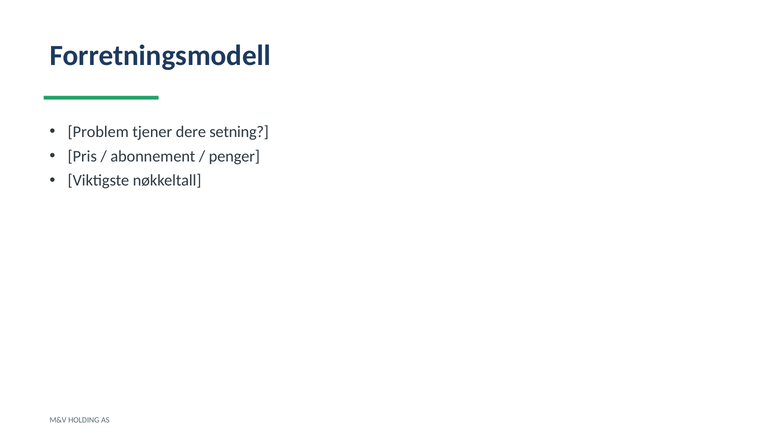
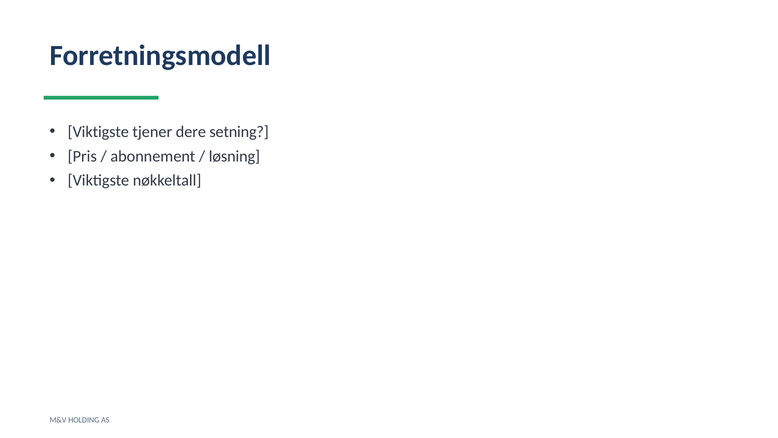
Problem at (98, 132): Problem -> Viktigste
penger: penger -> løsning
